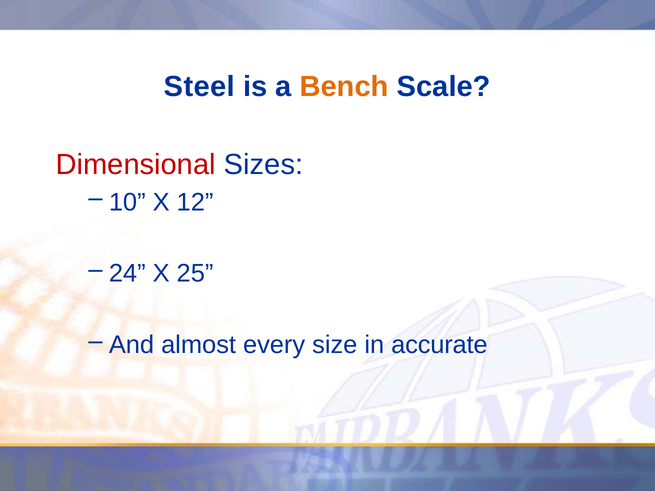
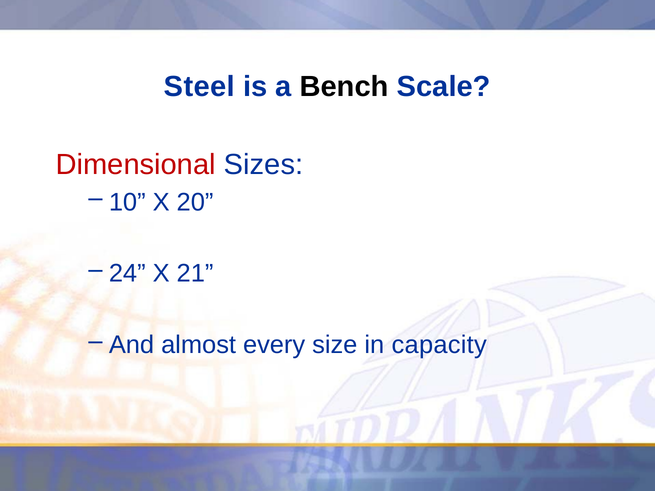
Bench colour: orange -> black
12: 12 -> 20
25: 25 -> 21
accurate: accurate -> capacity
